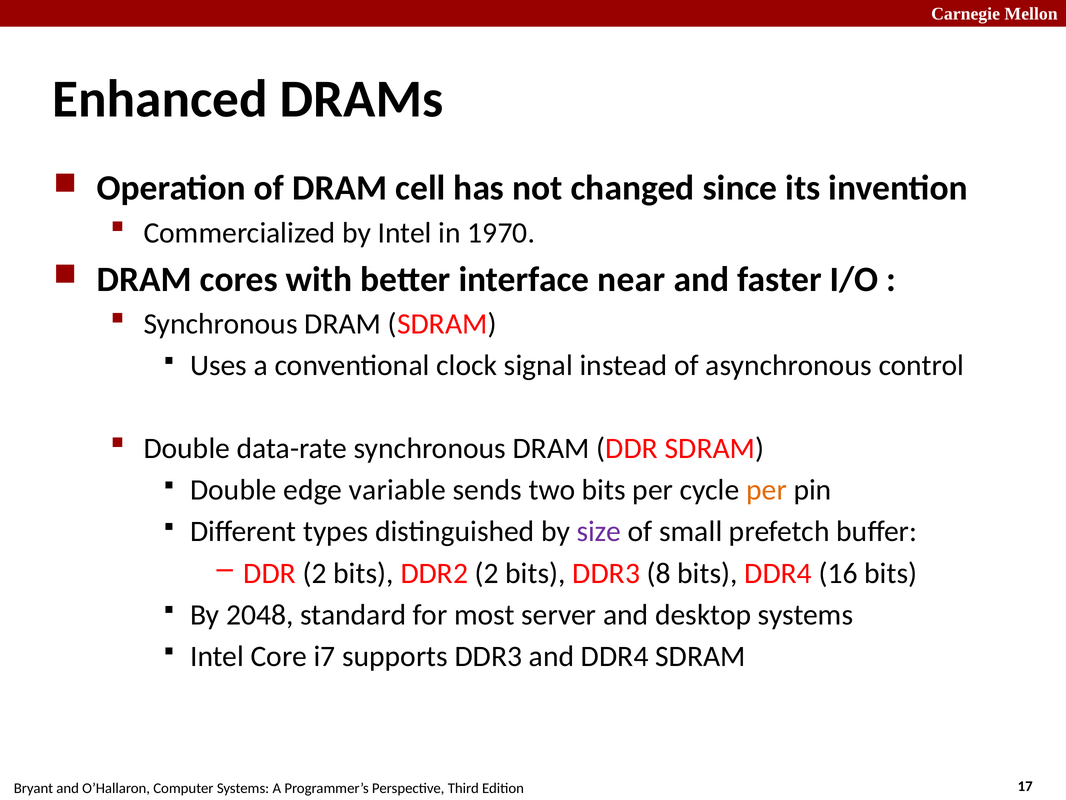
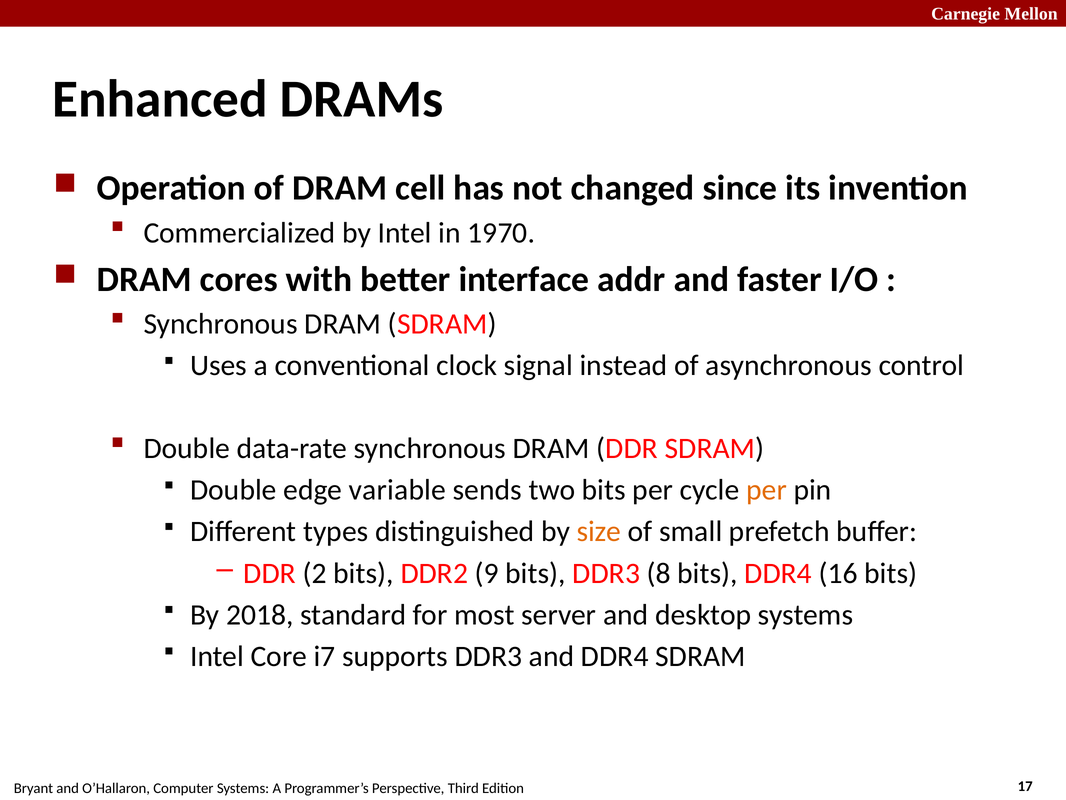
near: near -> addr
size colour: purple -> orange
DDR2 2: 2 -> 9
2048: 2048 -> 2018
